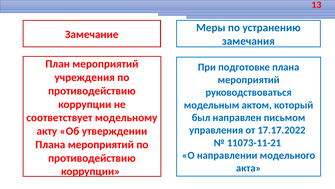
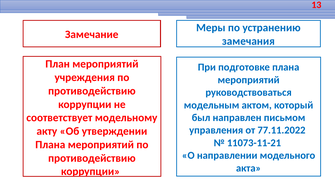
17.17.2022: 17.17.2022 -> 77.11.2022
